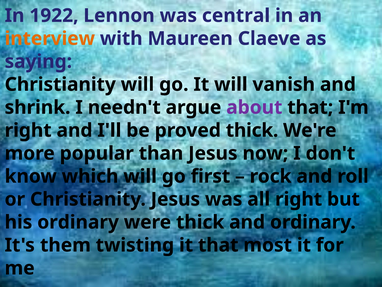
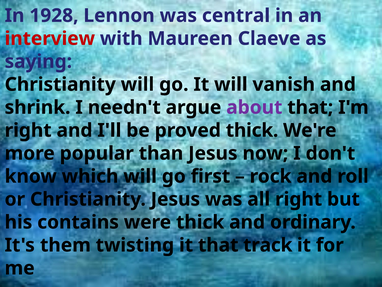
1922: 1922 -> 1928
interview colour: orange -> red
his ordinary: ordinary -> contains
most: most -> track
